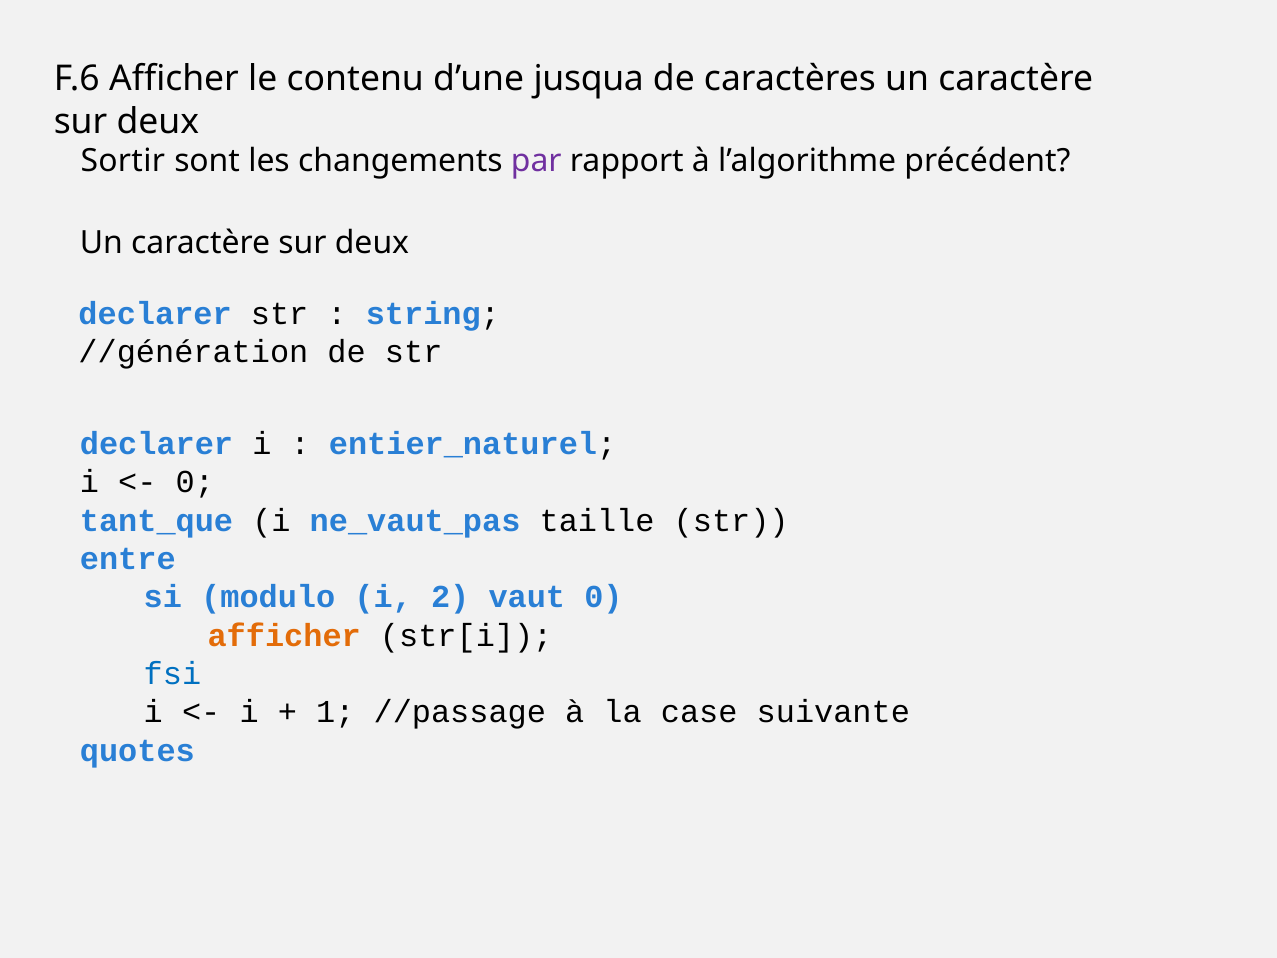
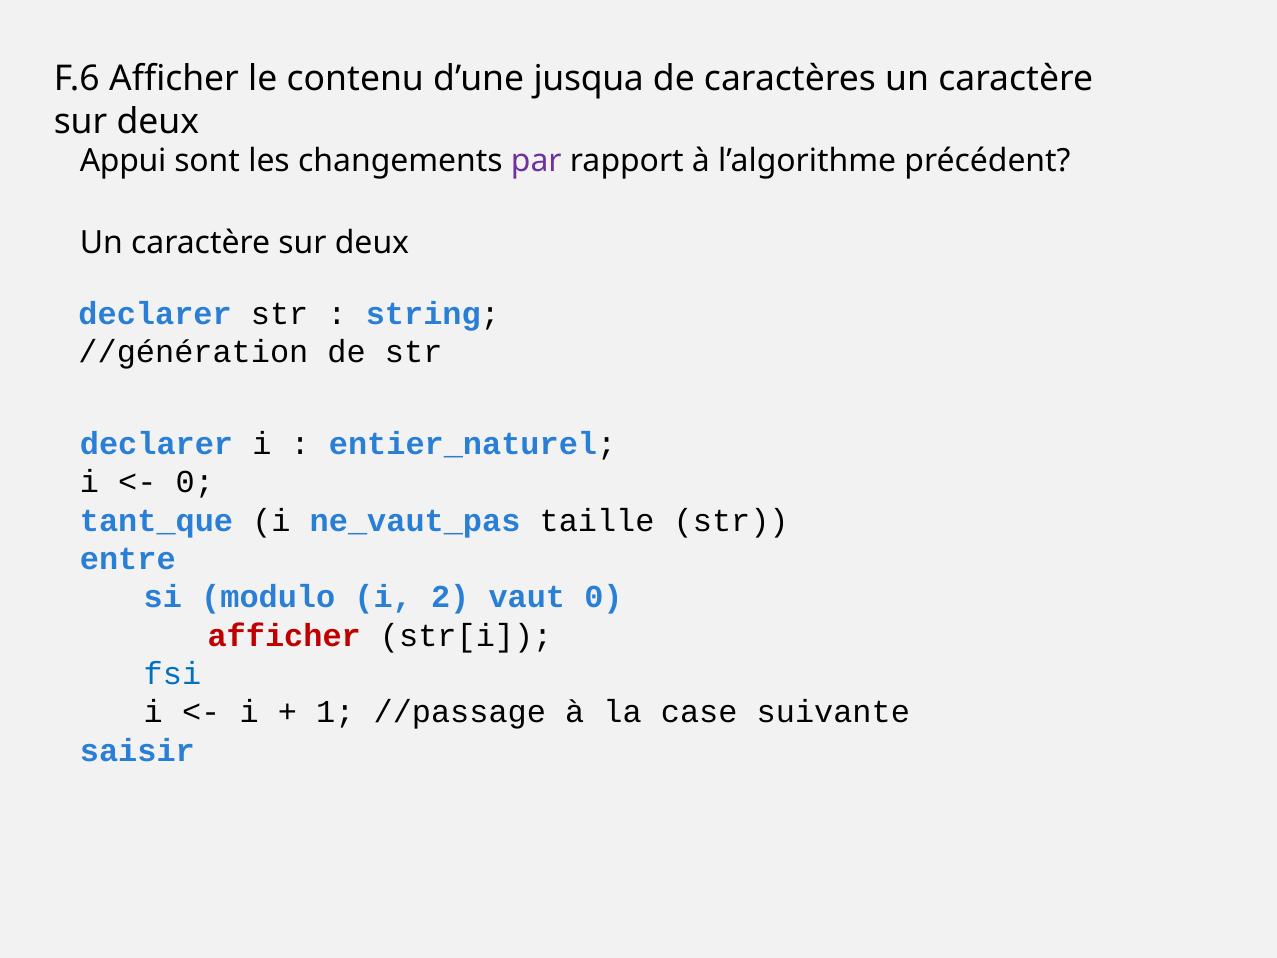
Sortir: Sortir -> Appui
afficher at (284, 635) colour: orange -> red
quotes: quotes -> saisir
